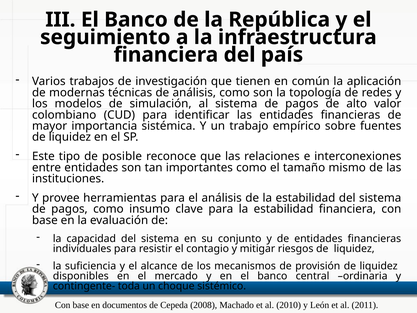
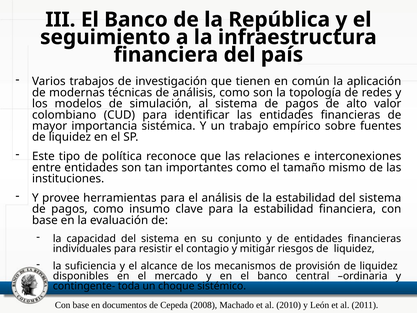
posible: posible -> política
